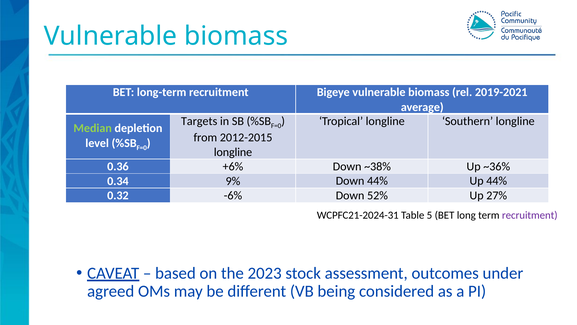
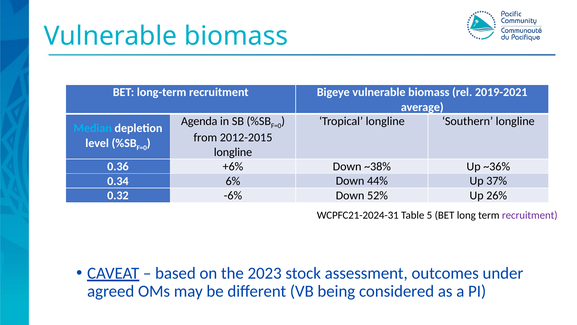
Targets: Targets -> Agenda
Median colour: light green -> light blue
9%: 9% -> 6%
Up 44%: 44% -> 37%
27%: 27% -> 26%
